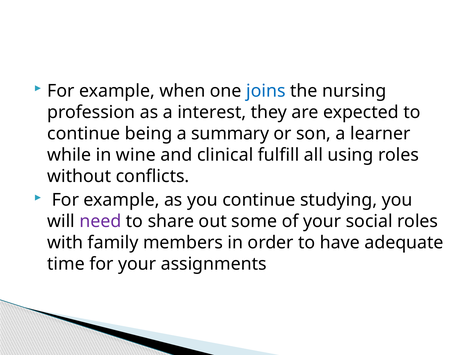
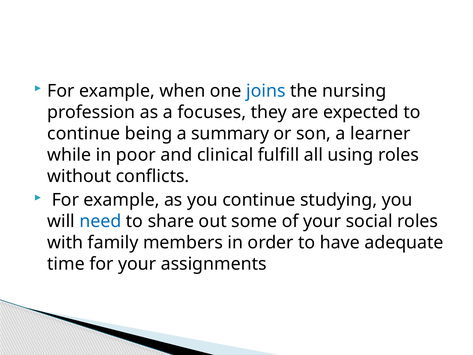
interest: interest -> focuses
wine: wine -> poor
need colour: purple -> blue
